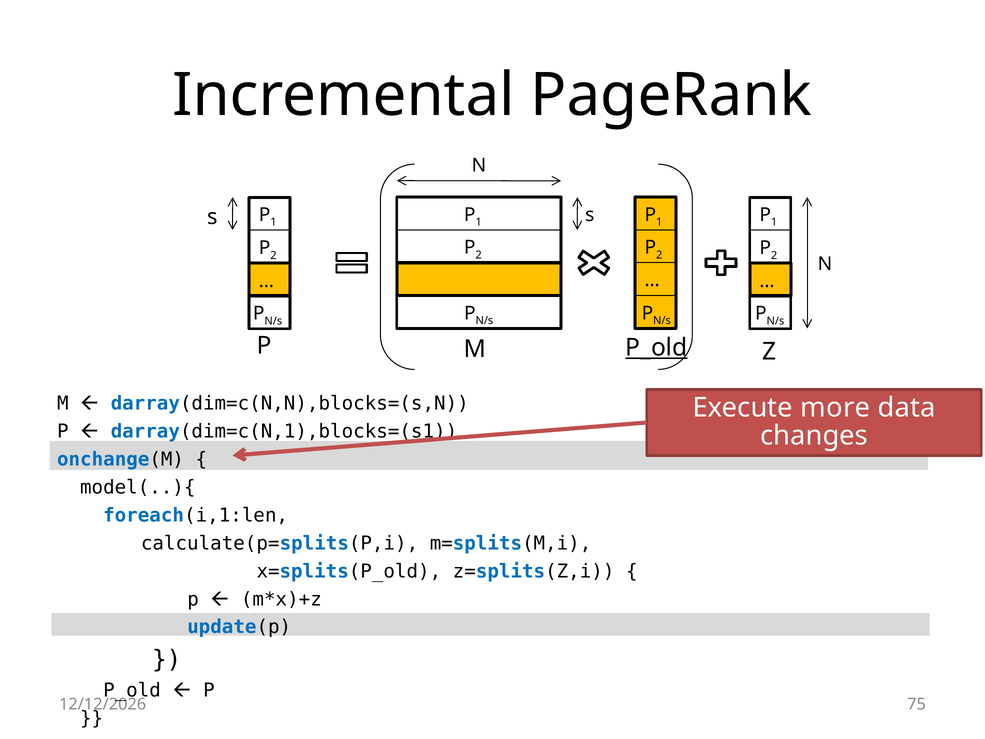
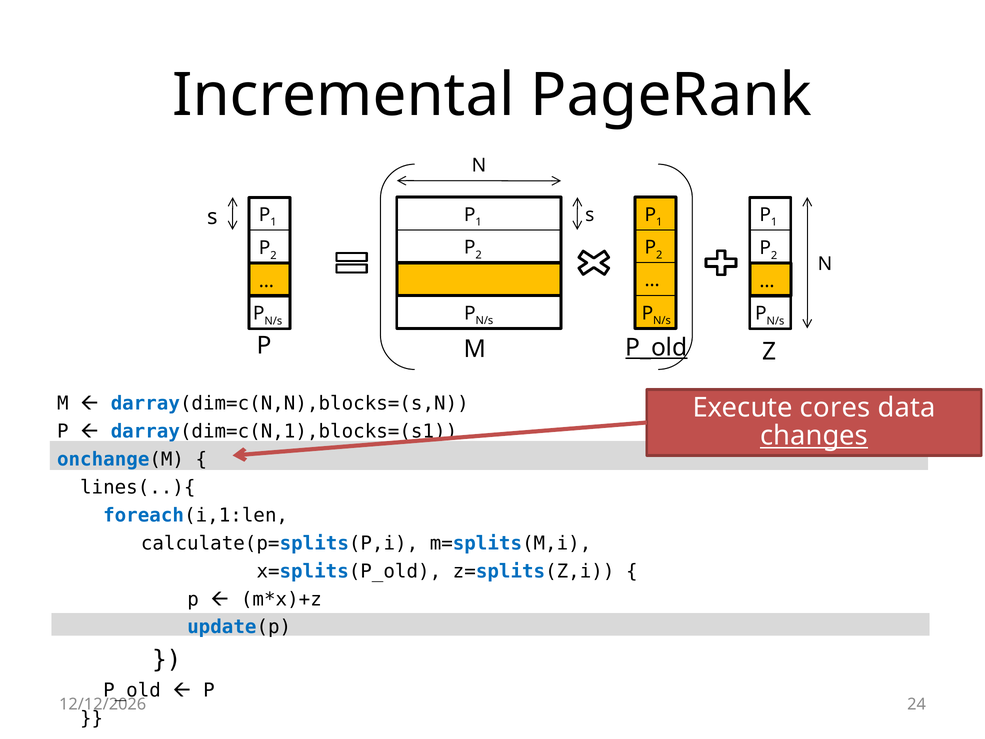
more: more -> cores
changes underline: none -> present
model(..){: model(..){ -> lines(..){
75: 75 -> 24
